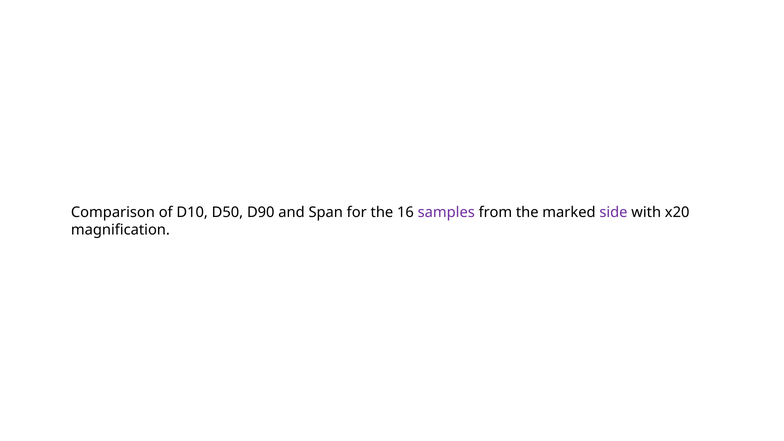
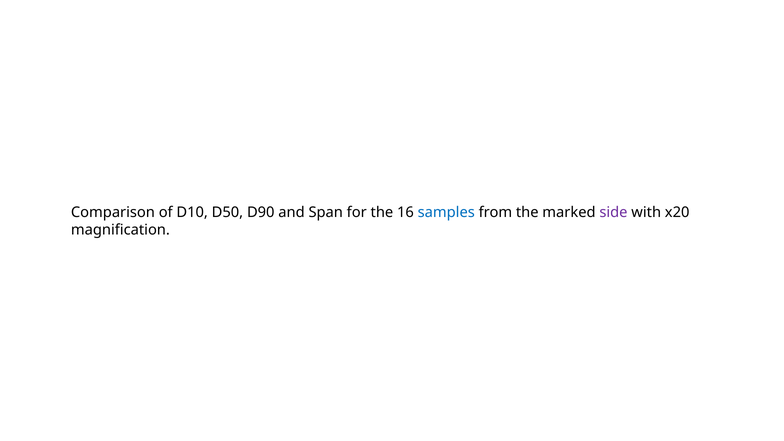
samples colour: purple -> blue
